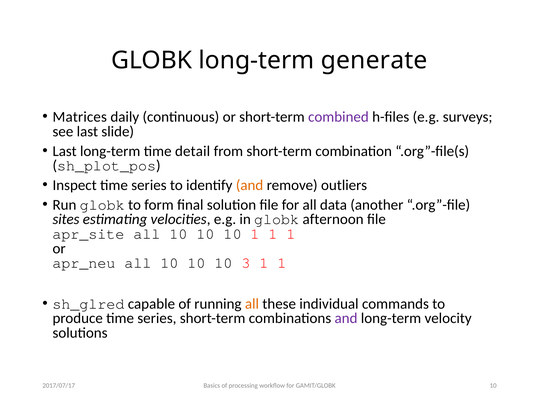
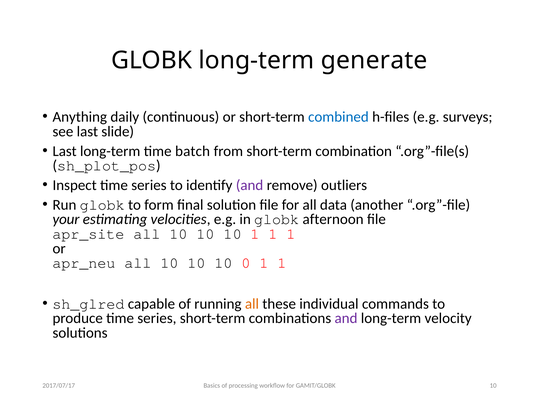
Matrices: Matrices -> Anything
combined colour: purple -> blue
detail: detail -> batch
and at (250, 185) colour: orange -> purple
sites: sites -> your
3: 3 -> 0
